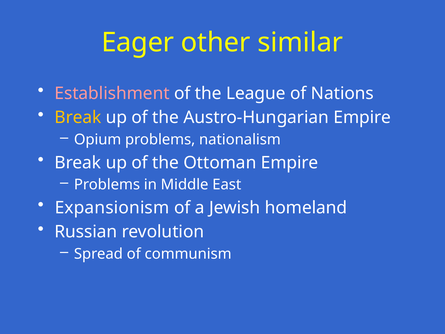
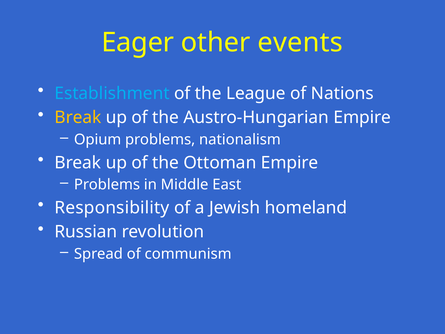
similar: similar -> events
Establishment colour: pink -> light blue
Expansionism: Expansionism -> Responsibility
